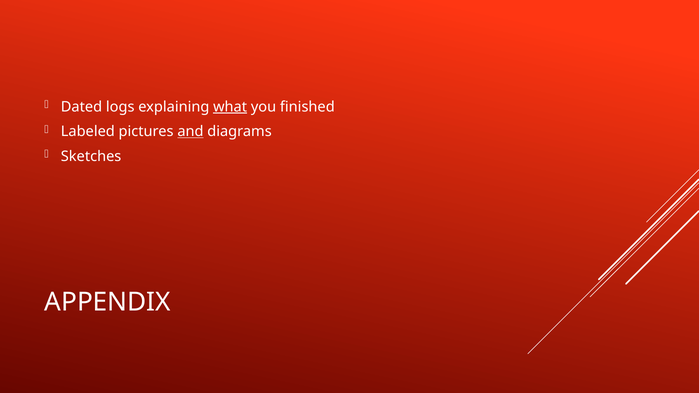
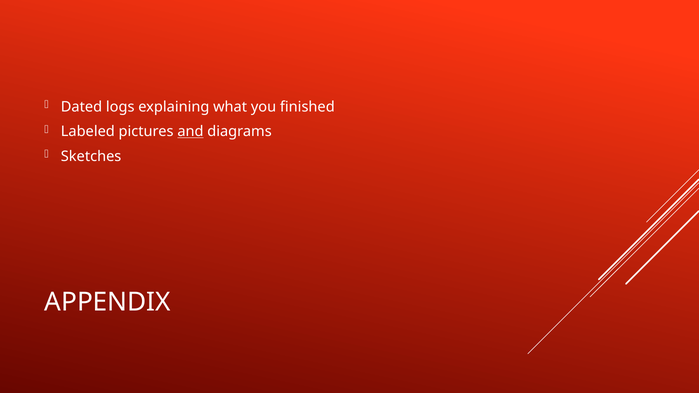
what underline: present -> none
